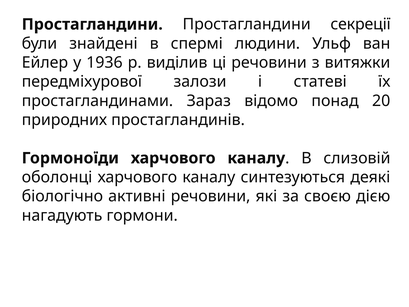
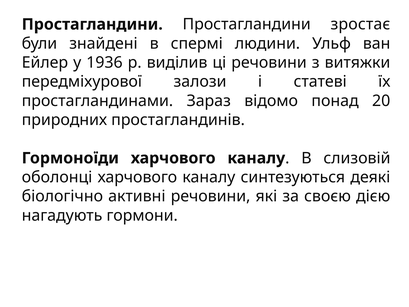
секреції: секреції -> зростає
